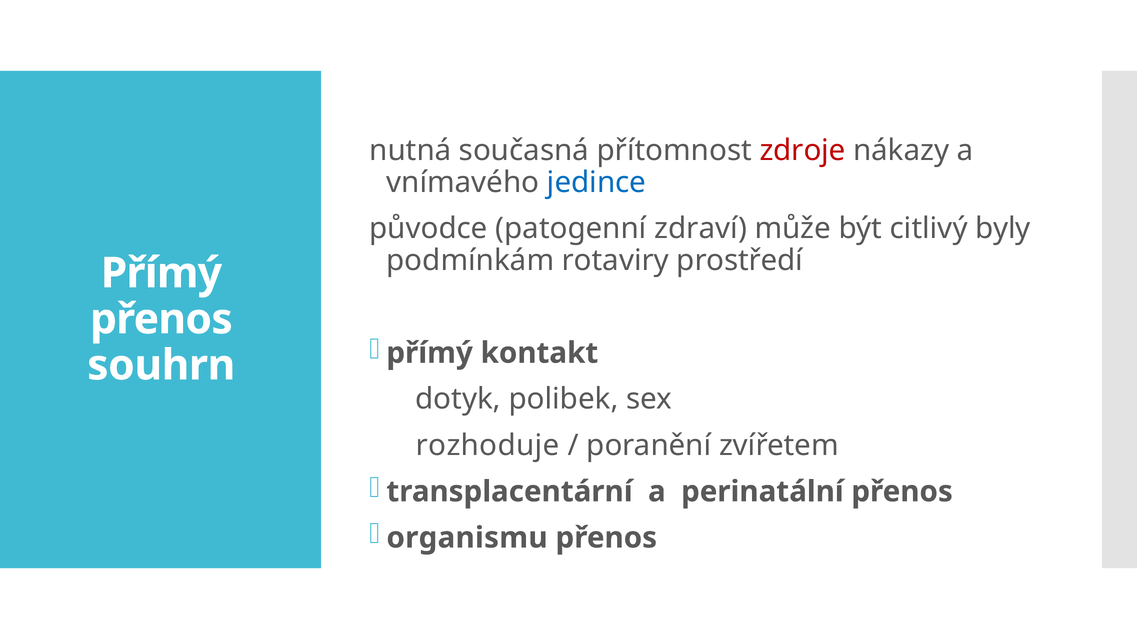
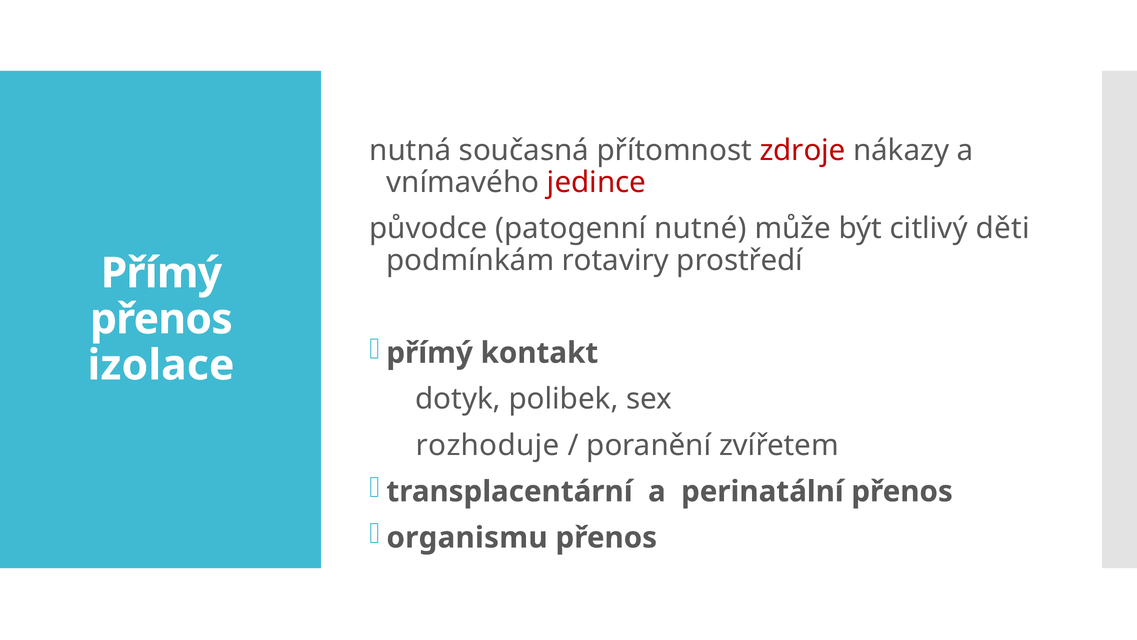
jedince colour: blue -> red
zdraví: zdraví -> nutné
byly: byly -> děti
souhrn: souhrn -> izolace
